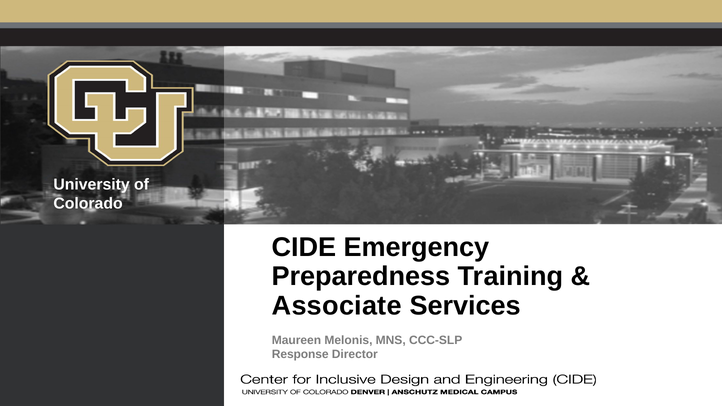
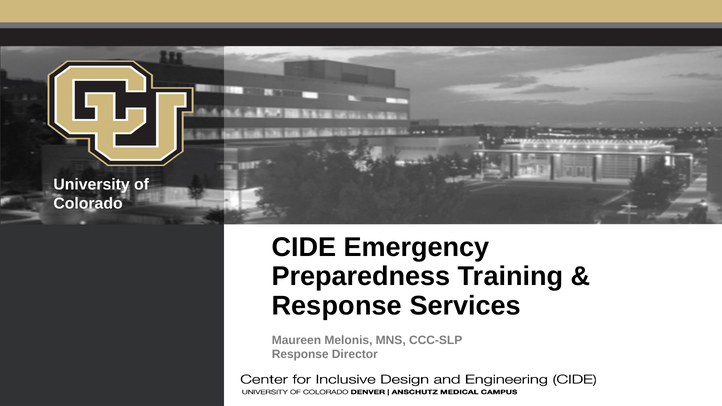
Associate at (337, 306): Associate -> Response
